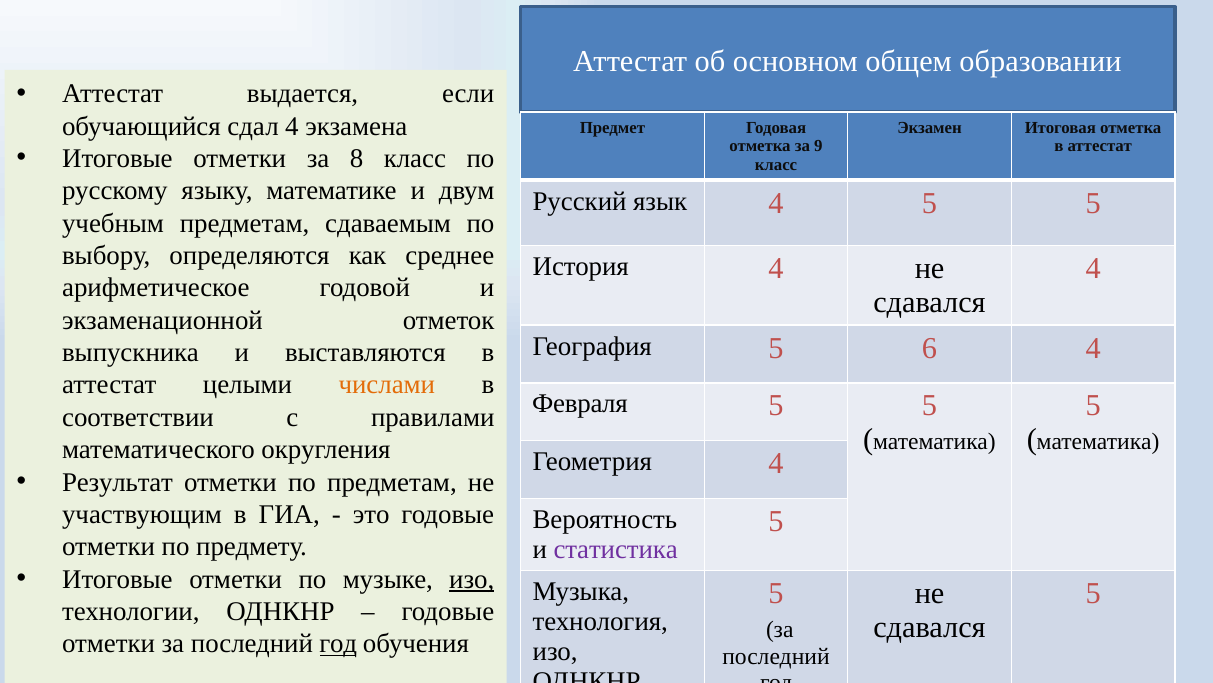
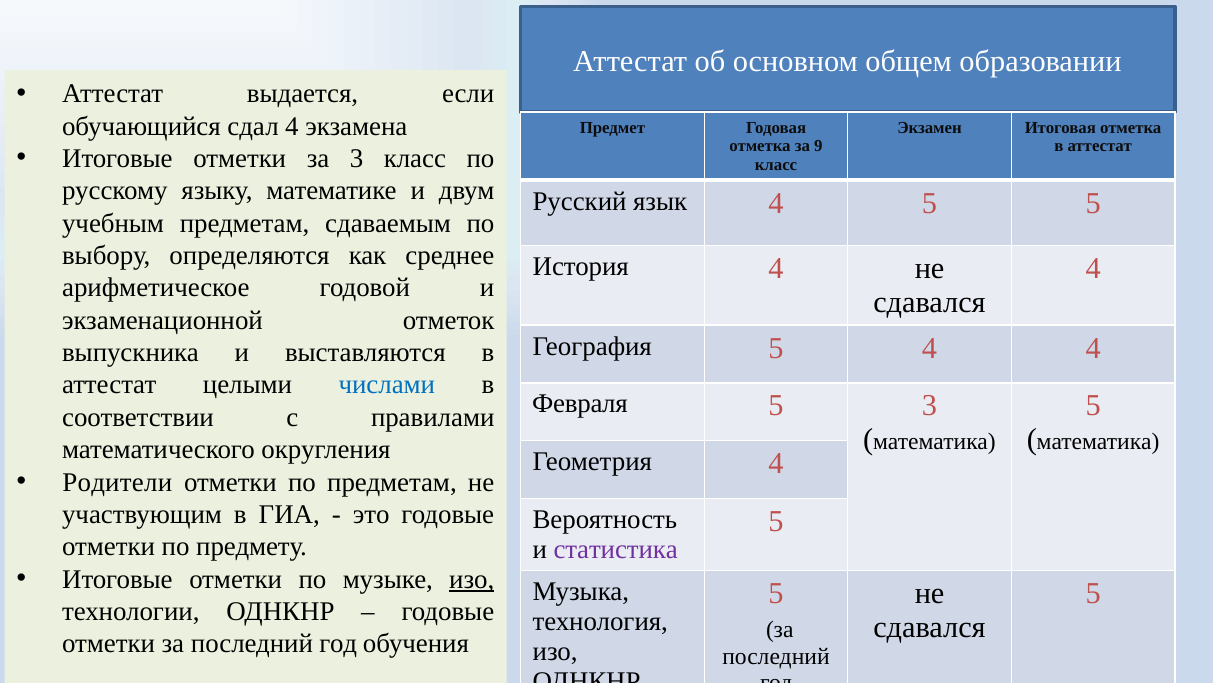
за 8: 8 -> 3
5 6: 6 -> 4
числами colour: orange -> blue
5 at (930, 406): 5 -> 3
Результат: Результат -> Родители
год at (338, 643) underline: present -> none
